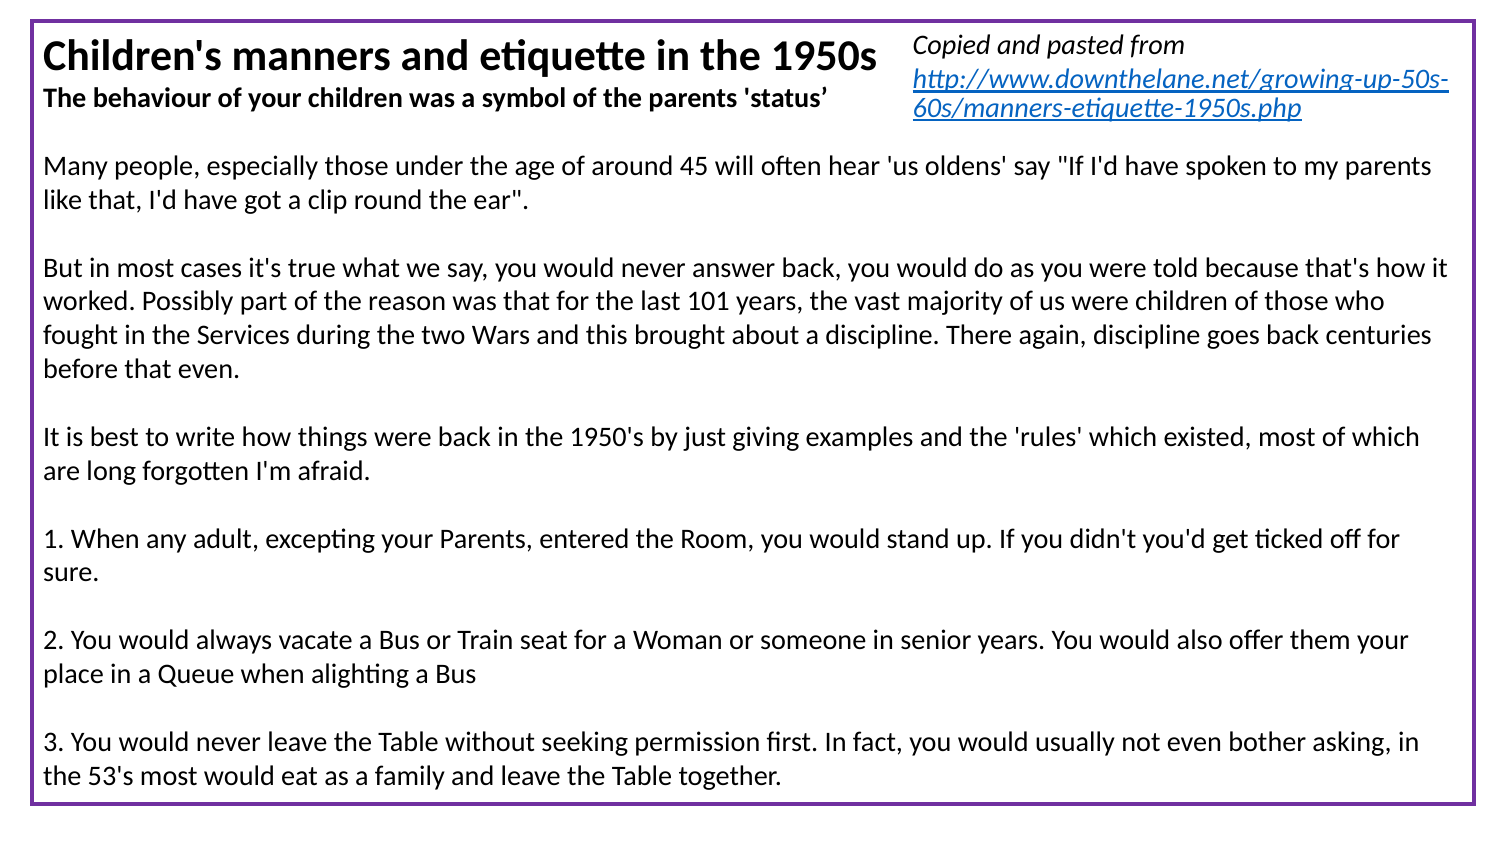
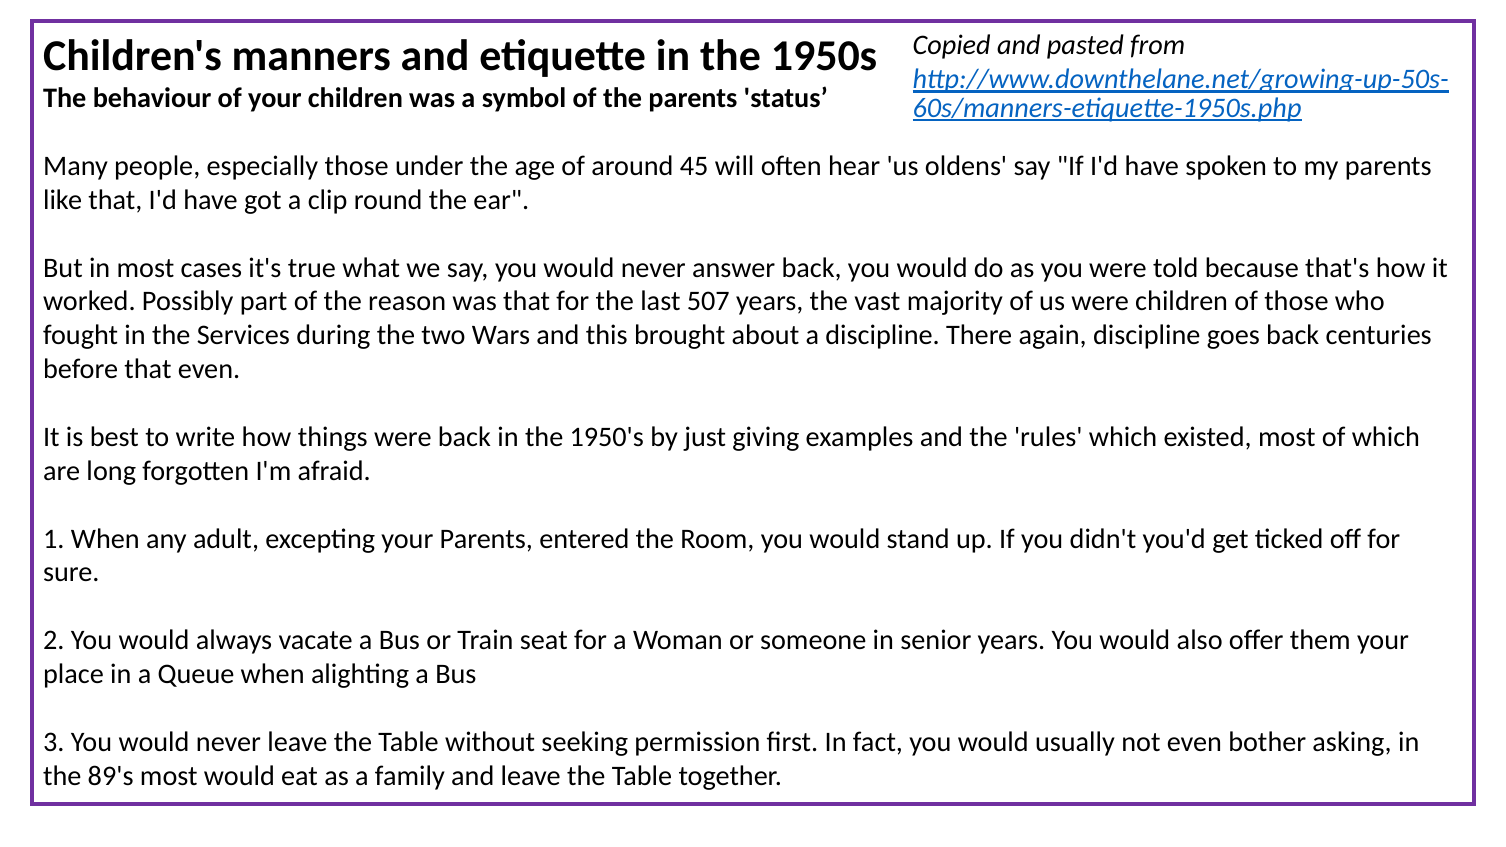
101: 101 -> 507
53's: 53's -> 89's
